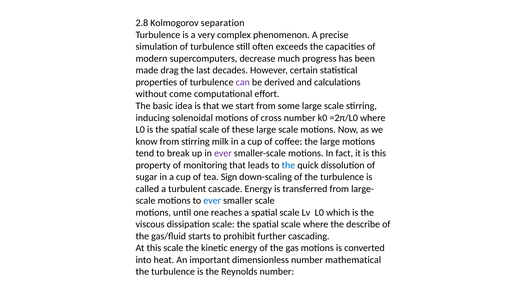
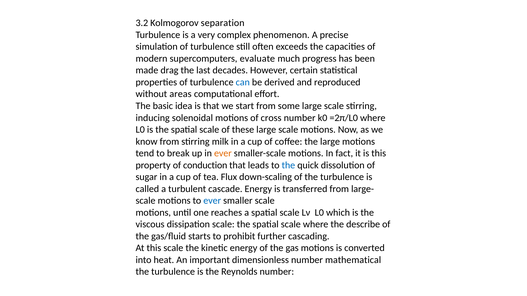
2.8: 2.8 -> 3.2
decrease: decrease -> evaluate
can colour: purple -> blue
calculations: calculations -> reproduced
come: come -> areas
ever at (223, 153) colour: purple -> orange
monitoring: monitoring -> conduction
Sign: Sign -> Flux
